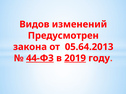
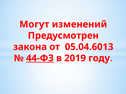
Видов: Видов -> Могут
05.64.2013: 05.64.2013 -> 05.04.6013
2019 underline: present -> none
